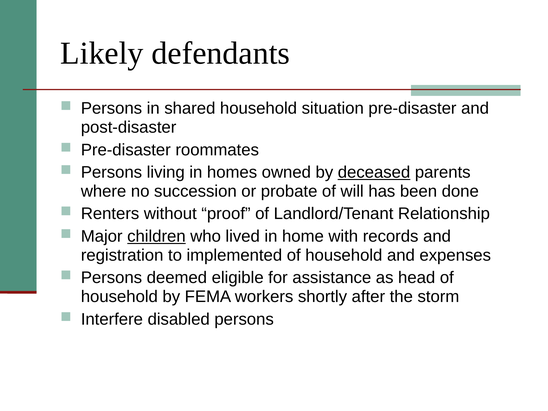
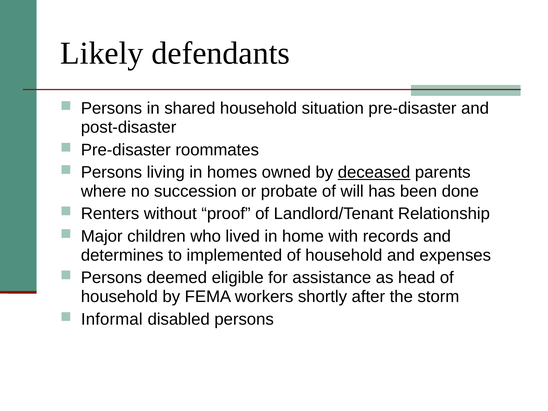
children underline: present -> none
registration: registration -> determines
Interfere: Interfere -> Informal
